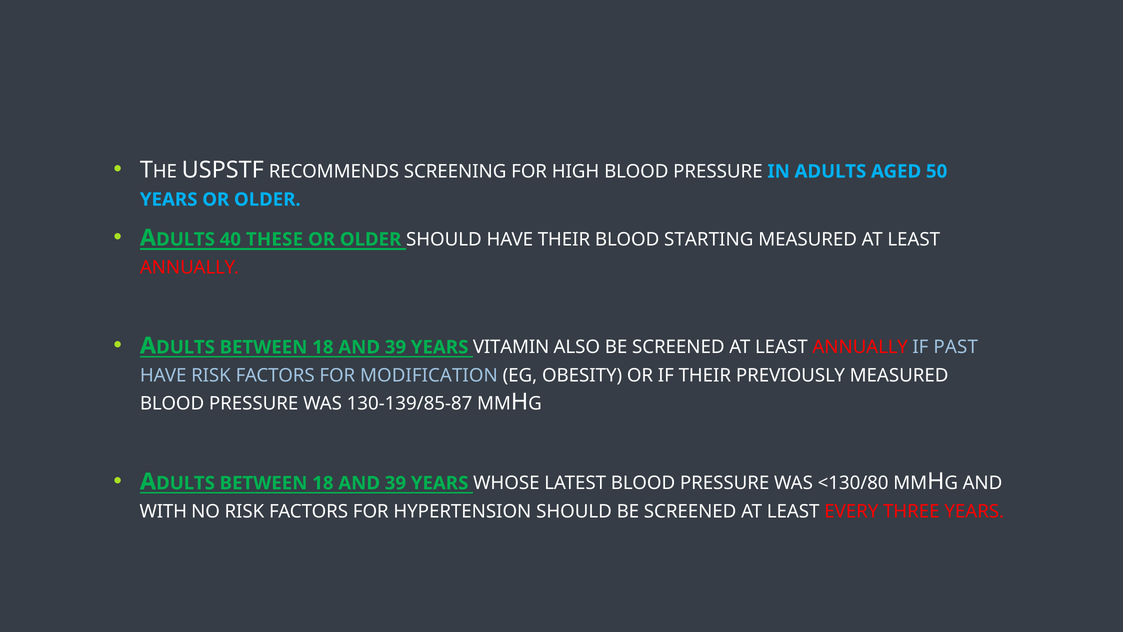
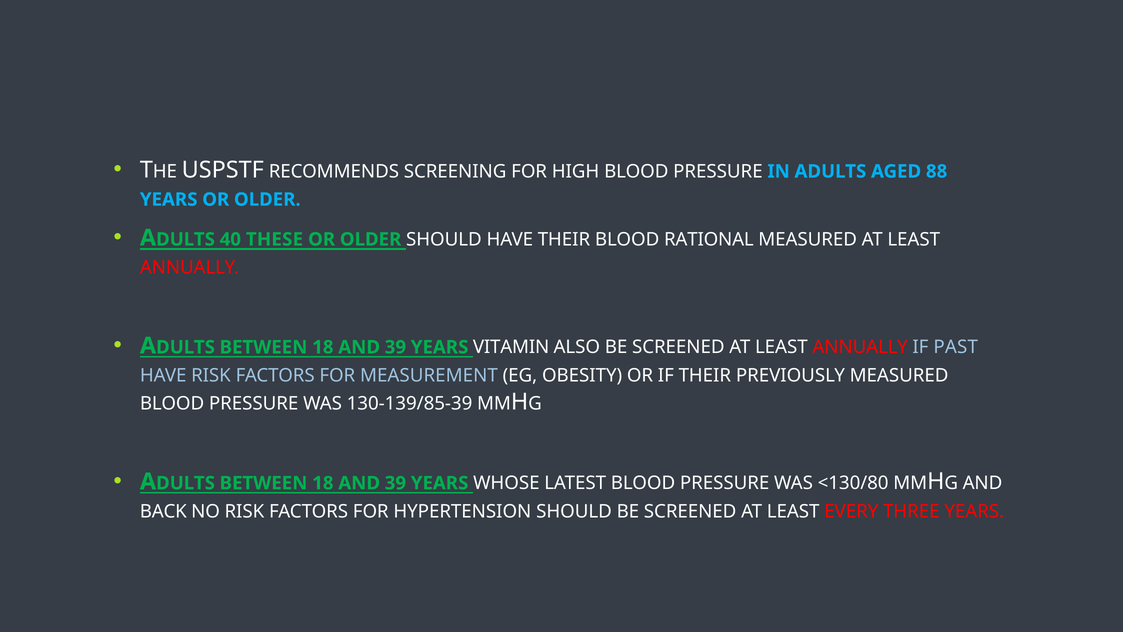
50: 50 -> 88
STARTING: STARTING -> RATIONAL
MODIFICATION: MODIFICATION -> MEASUREMENT
130-139/85-87: 130-139/85-87 -> 130-139/85-39
WITH: WITH -> BACK
